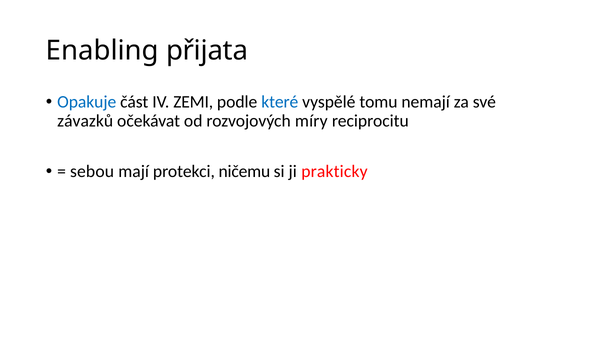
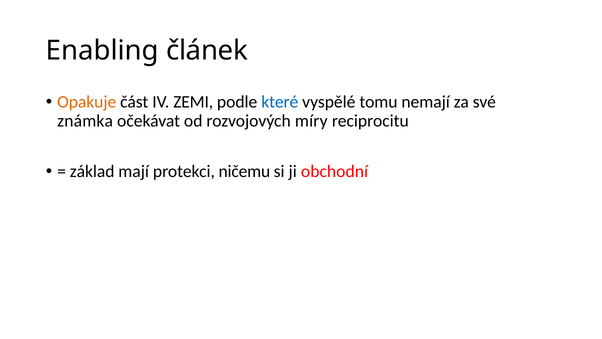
přijata: přijata -> článek
Opakuje colour: blue -> orange
závazků: závazků -> známka
sebou: sebou -> základ
prakticky: prakticky -> obchodní
